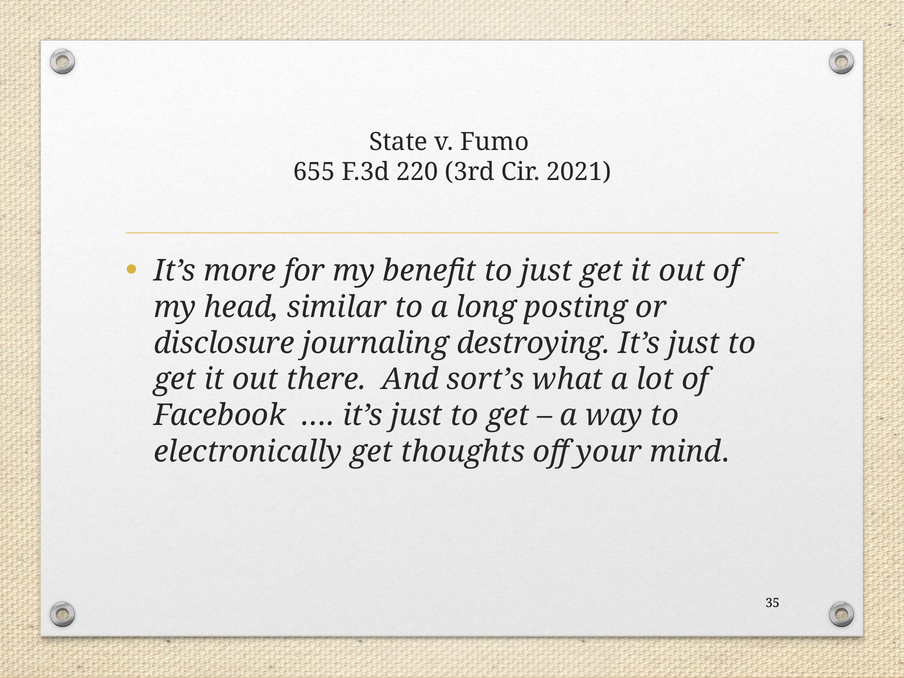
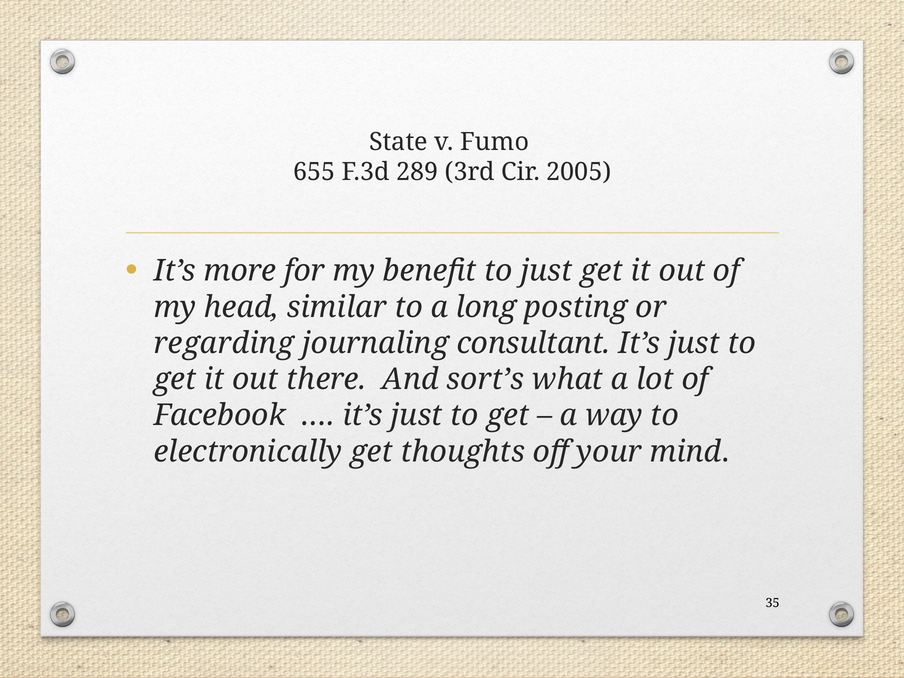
220: 220 -> 289
2021: 2021 -> 2005
disclosure: disclosure -> regarding
destroying: destroying -> consultant
